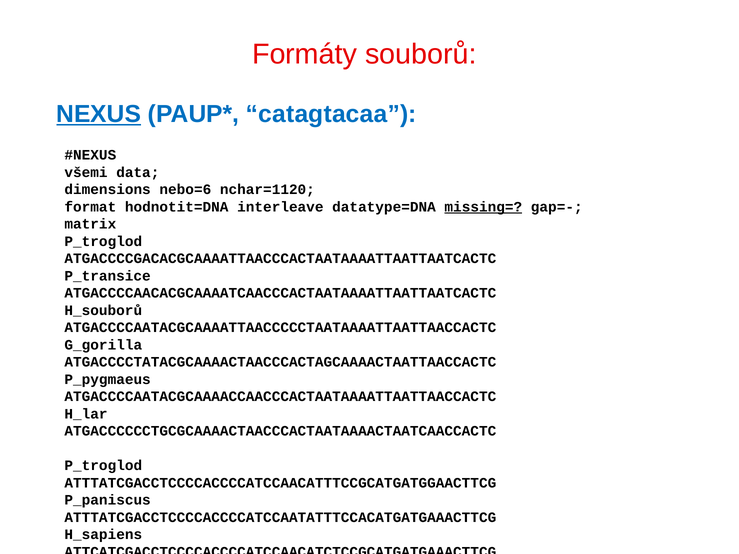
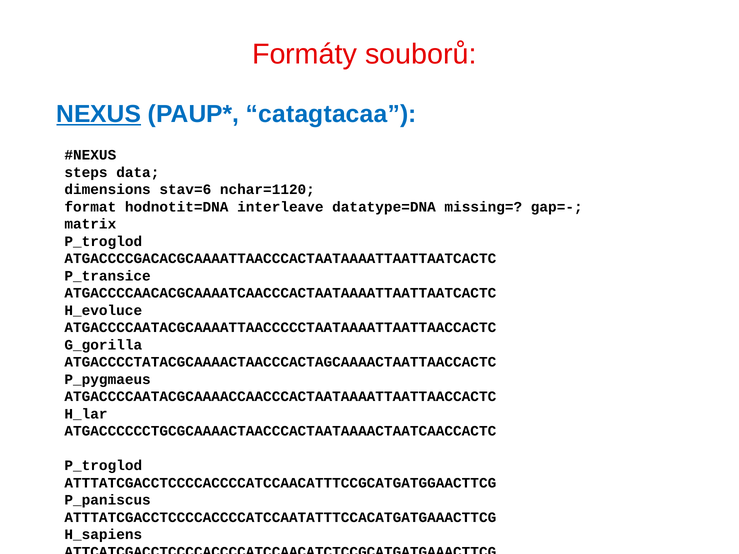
všemi: všemi -> steps
nebo=6: nebo=6 -> stav=6
missing= underline: present -> none
H_souborů: H_souborů -> H_evoluce
